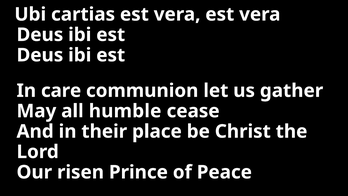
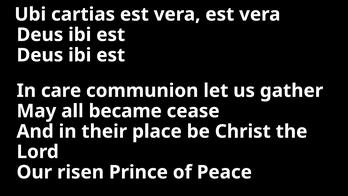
humble: humble -> became
